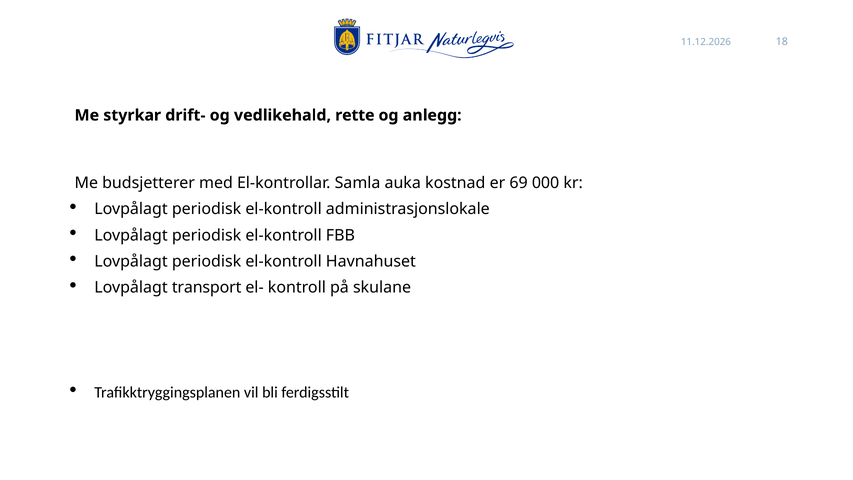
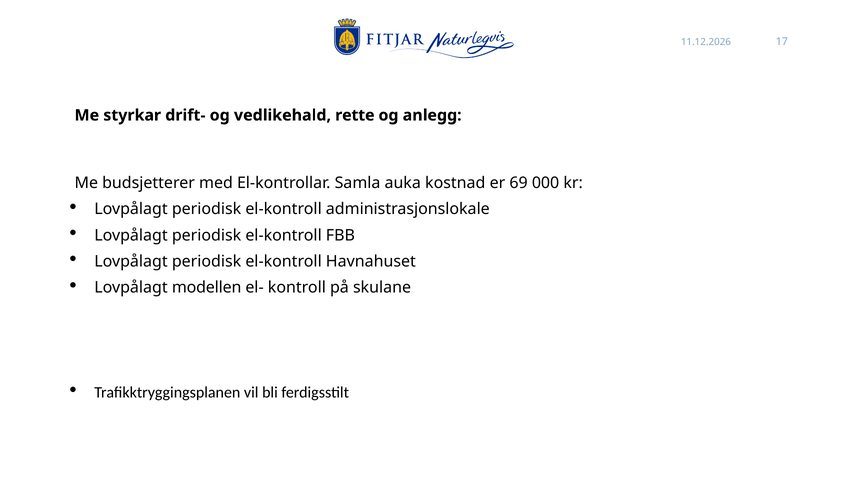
18: 18 -> 17
transport: transport -> modellen
